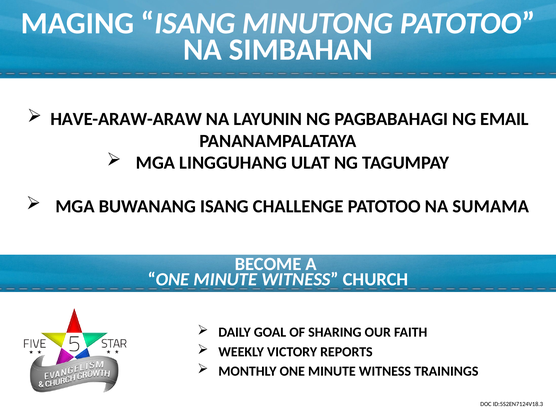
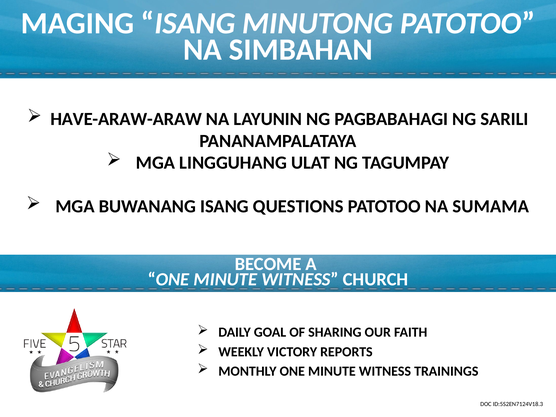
EMAIL: EMAIL -> SARILI
CHALLENGE: CHALLENGE -> QUESTIONS
